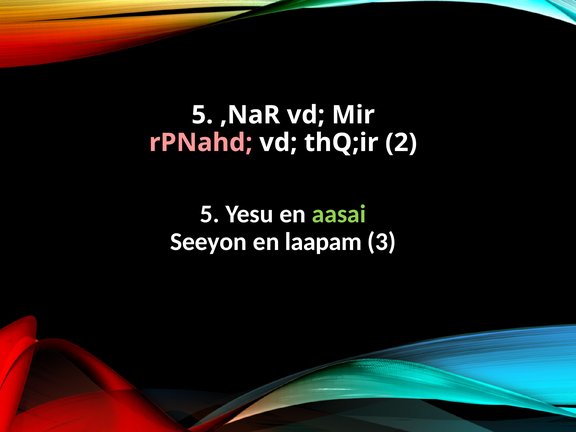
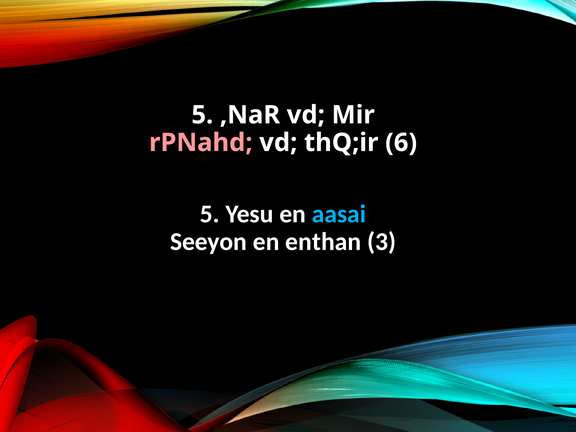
2: 2 -> 6
aasai colour: light green -> light blue
laapam: laapam -> enthan
